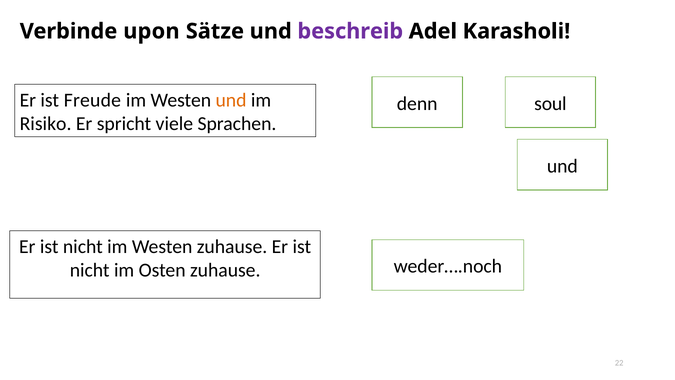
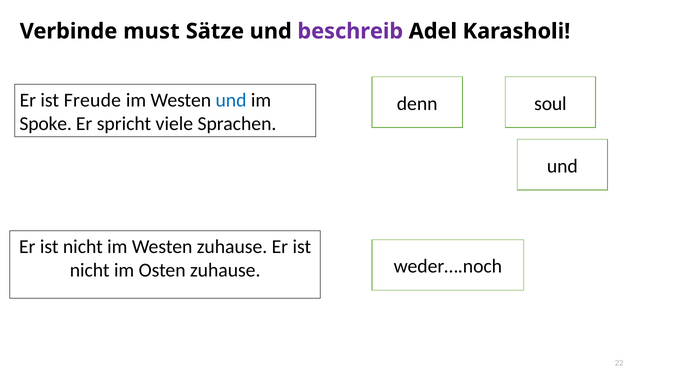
upon: upon -> must
und at (231, 100) colour: orange -> blue
Risiko: Risiko -> Spoke
